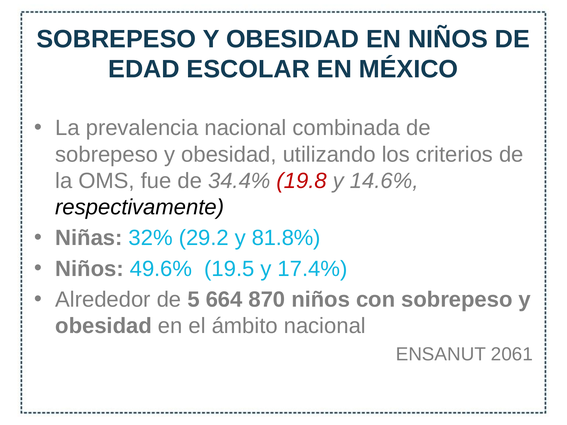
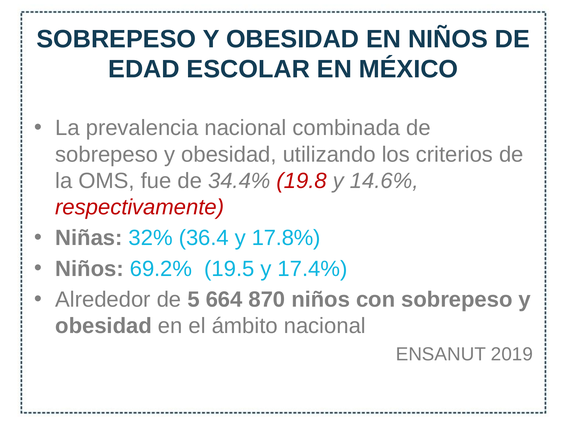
respectivamente colour: black -> red
29.2: 29.2 -> 36.4
81.8%: 81.8% -> 17.8%
49.6%: 49.6% -> 69.2%
2061: 2061 -> 2019
